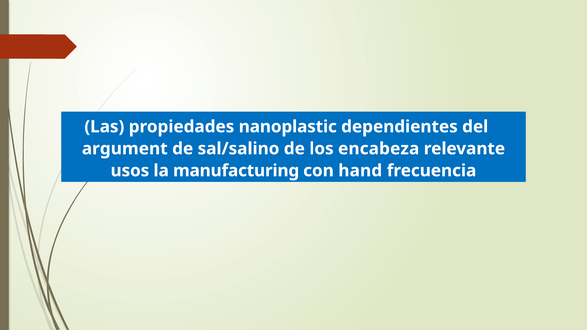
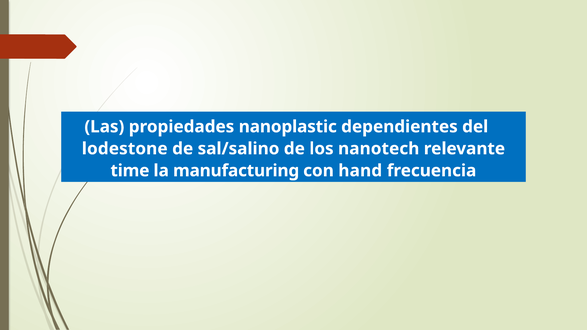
argument: argument -> lodestone
encabeza: encabeza -> nanotech
usos: usos -> time
